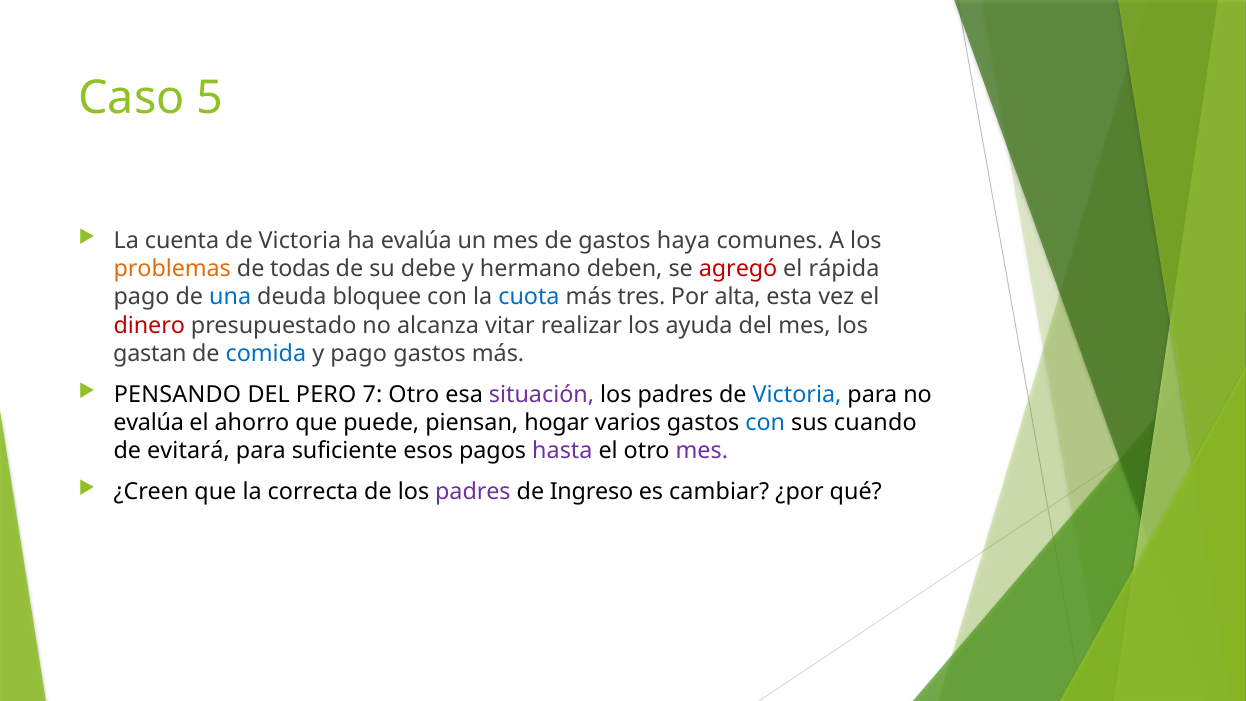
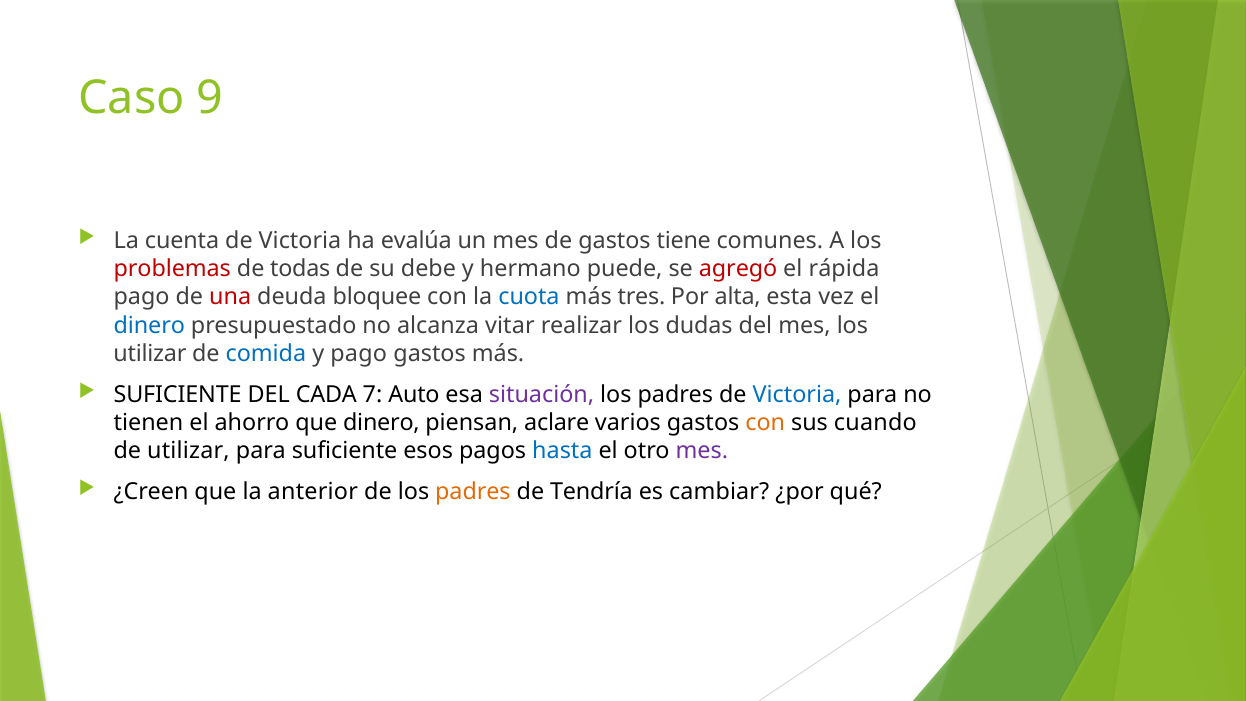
5: 5 -> 9
haya: haya -> tiene
problemas colour: orange -> red
deben: deben -> puede
una colour: blue -> red
dinero at (149, 325) colour: red -> blue
ayuda: ayuda -> dudas
gastan at (150, 353): gastan -> utilizar
PENSANDO at (177, 394): PENSANDO -> SUFICIENTE
PERO: PERO -> CADA
7 Otro: Otro -> Auto
evalúa at (149, 422): evalúa -> tienen
que puede: puede -> dinero
hogar: hogar -> aclare
con at (765, 422) colour: blue -> orange
de evitará: evitará -> utilizar
hasta colour: purple -> blue
correcta: correcta -> anterior
padres at (473, 491) colour: purple -> orange
Ingreso: Ingreso -> Tendría
